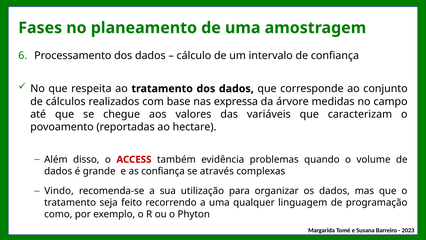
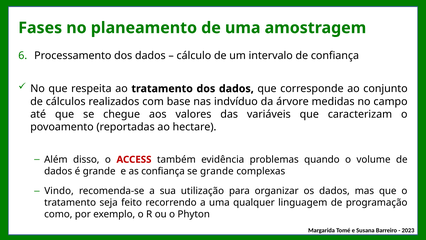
expressa: expressa -> indvíduo
se através: através -> grande
